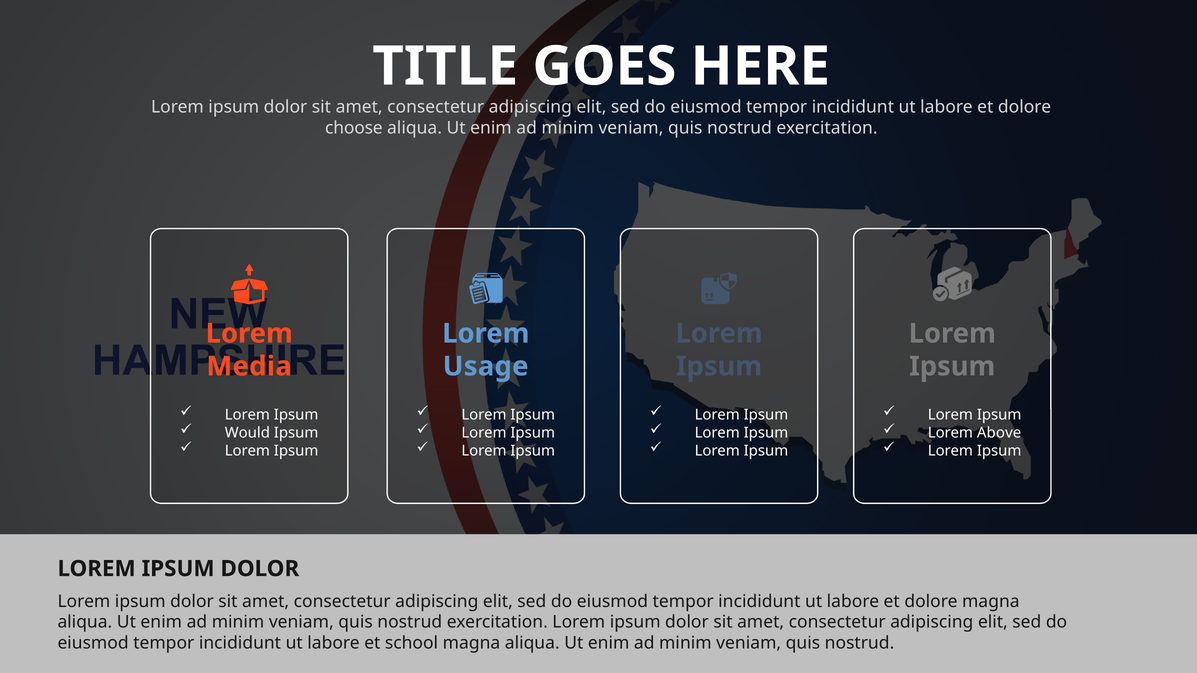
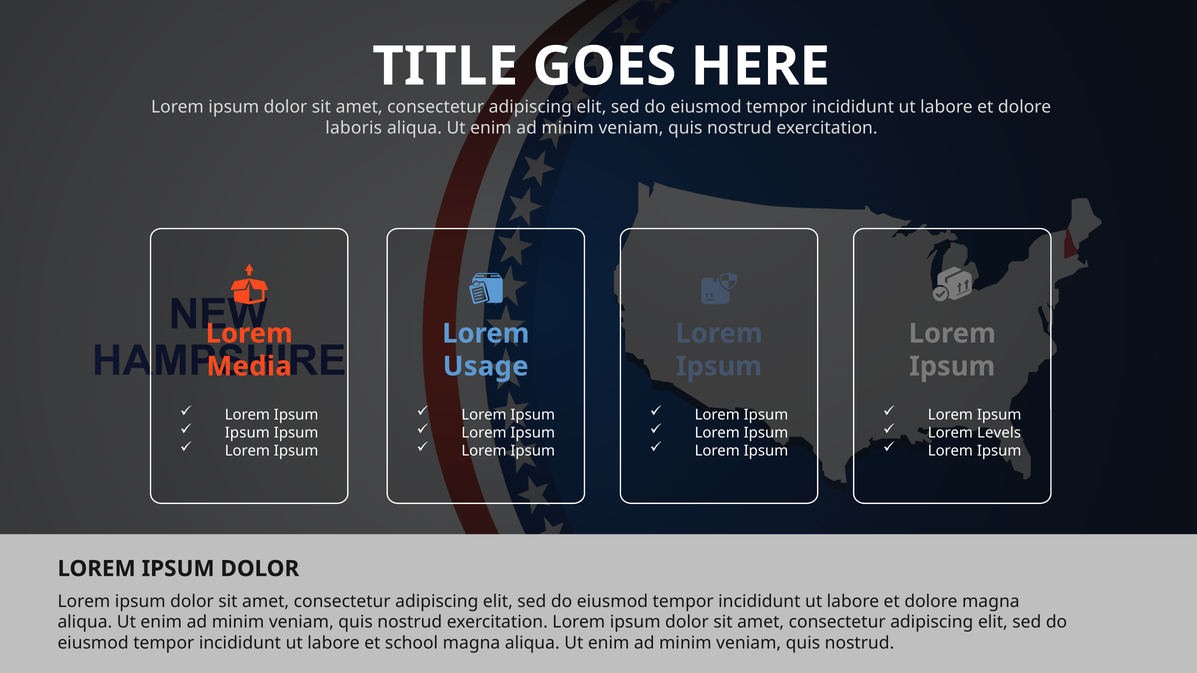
choose: choose -> laboris
Would at (247, 433): Would -> Ipsum
Above: Above -> Levels
